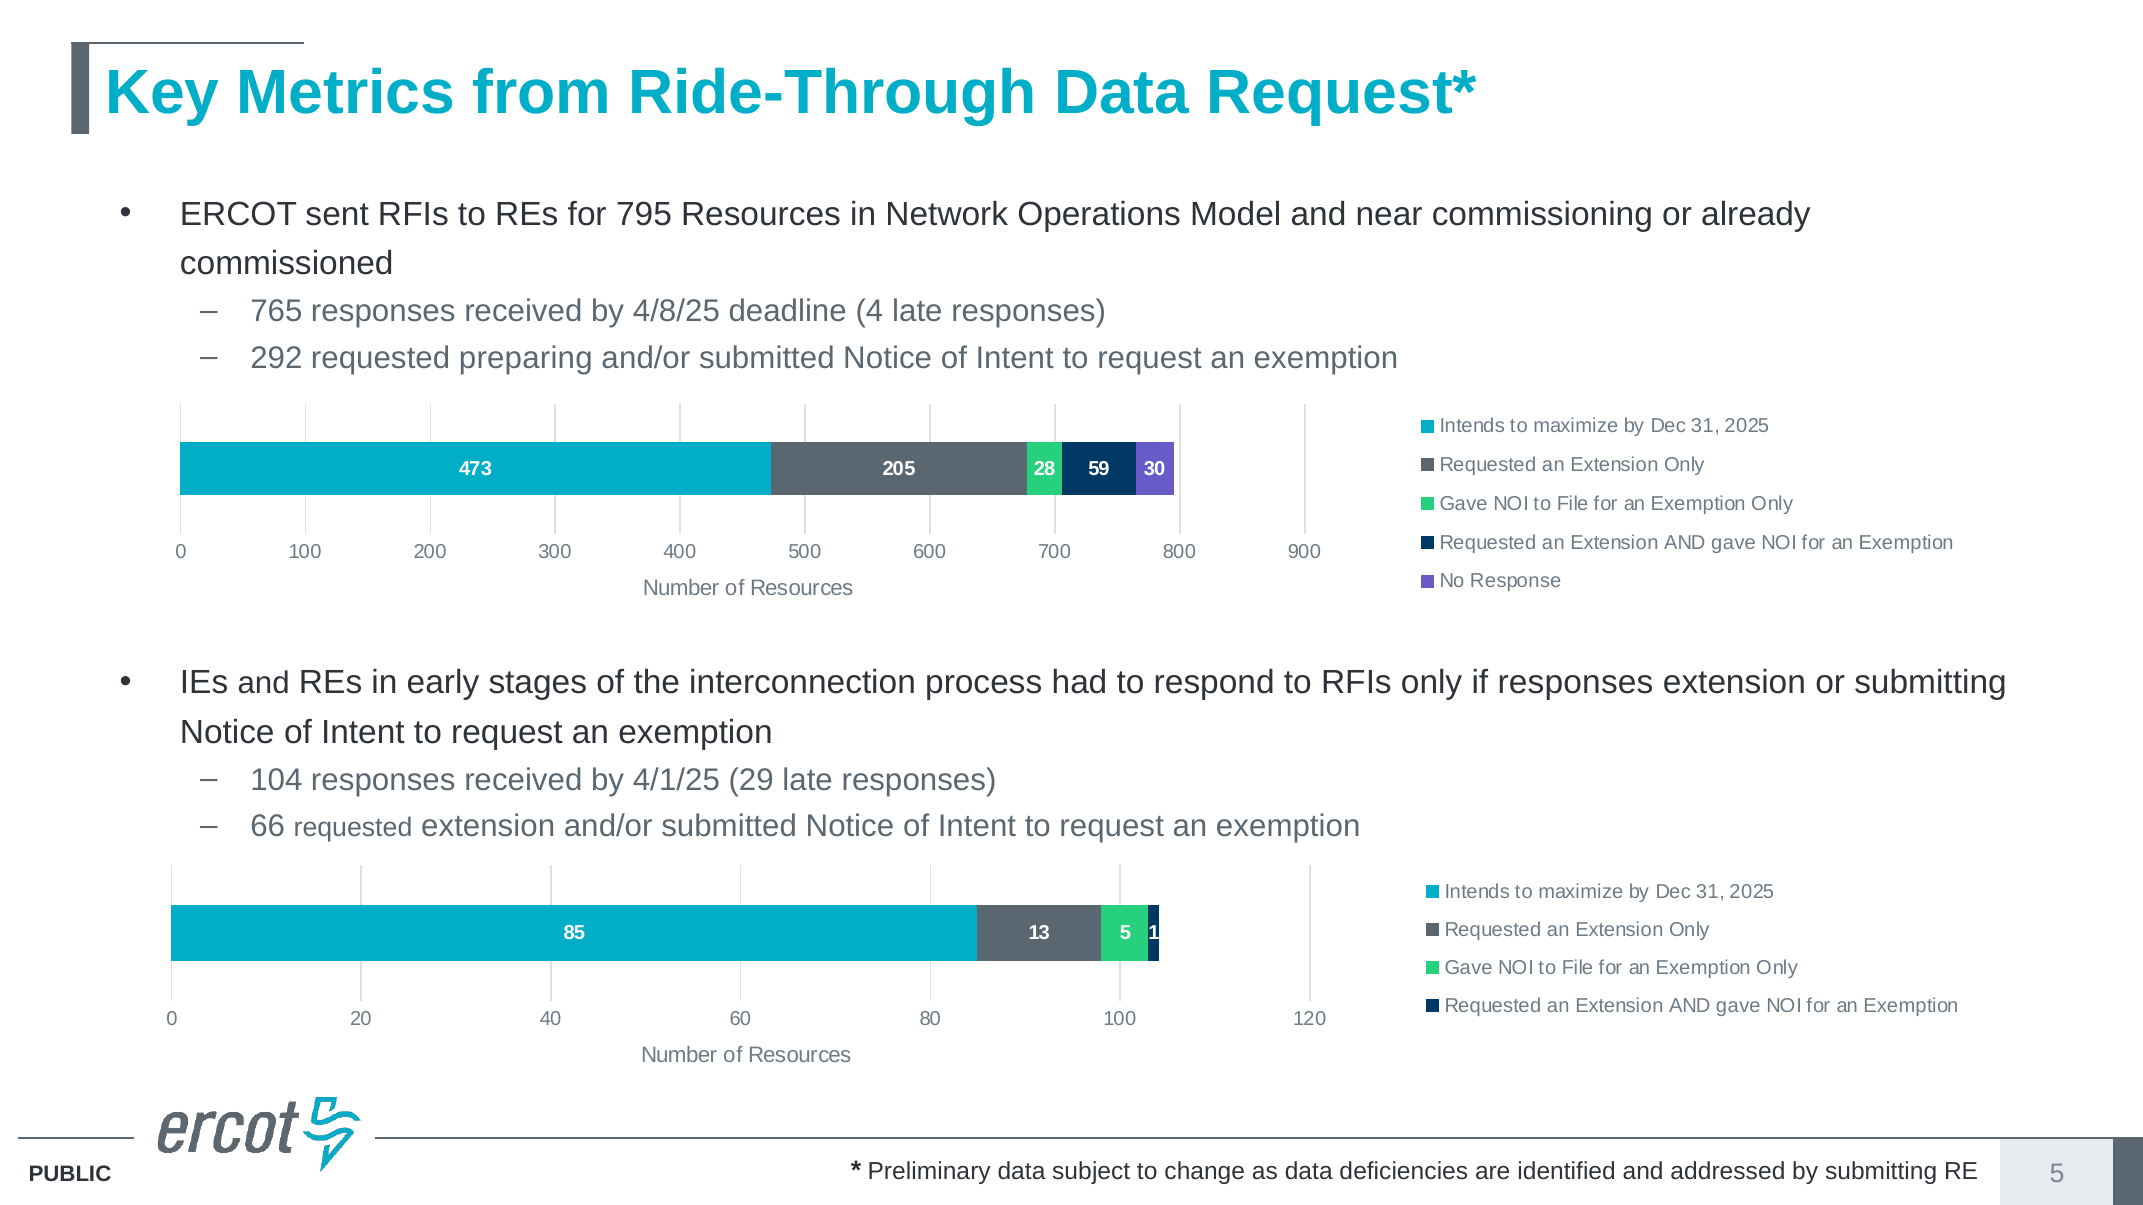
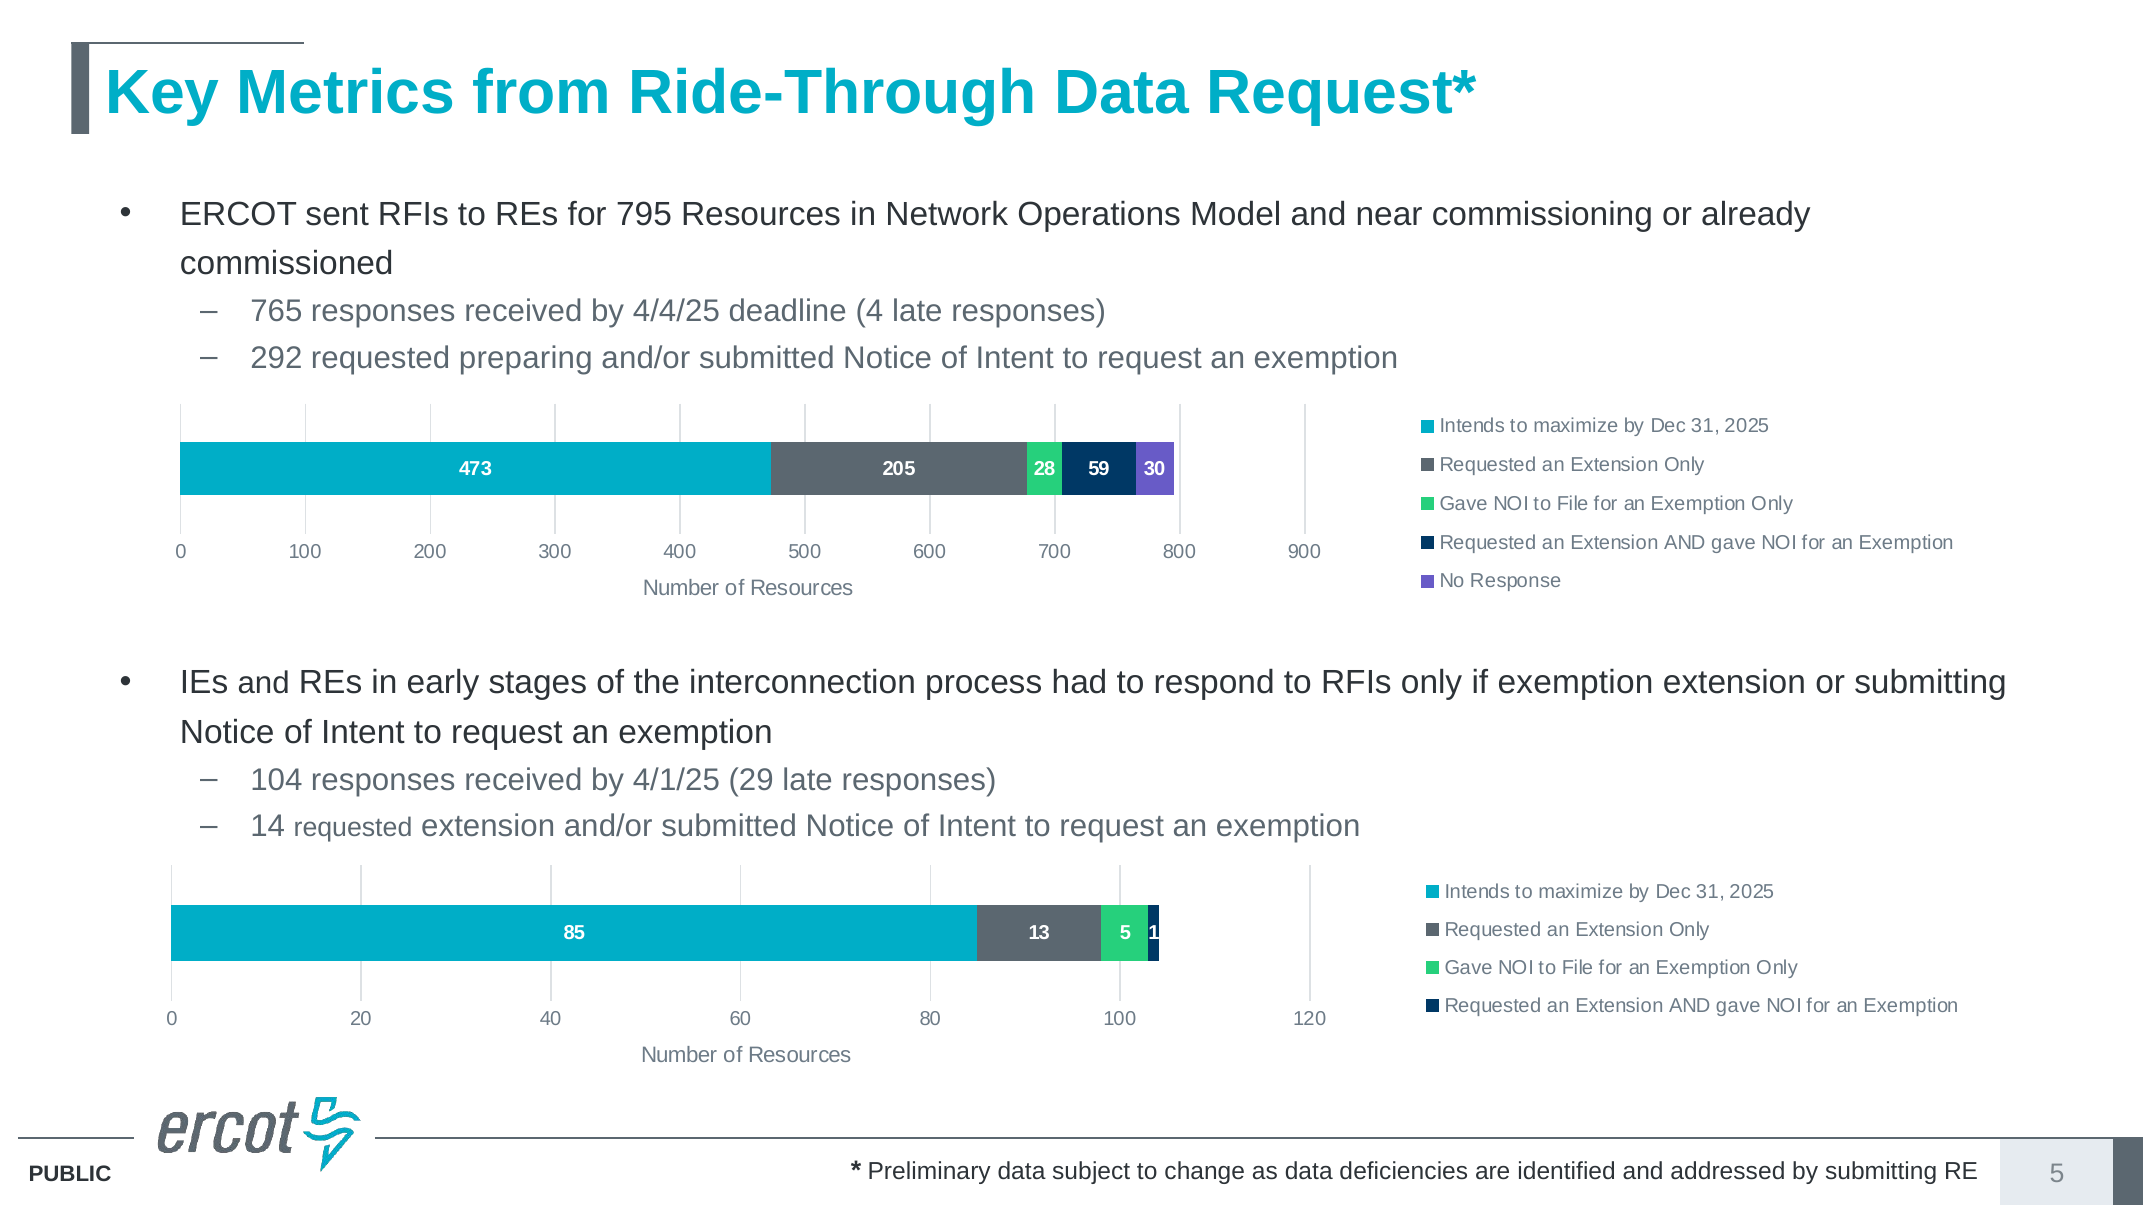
4/8/25: 4/8/25 -> 4/4/25
if responses: responses -> exemption
66: 66 -> 14
